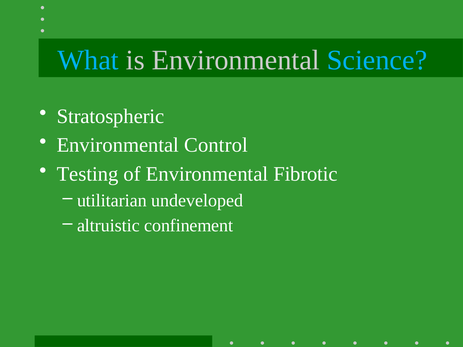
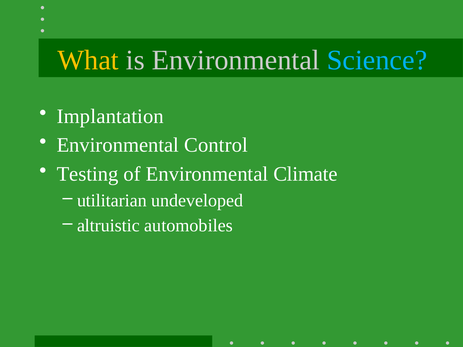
What colour: light blue -> yellow
Stratospheric: Stratospheric -> Implantation
Fibrotic: Fibrotic -> Climate
confinement: confinement -> automobiles
